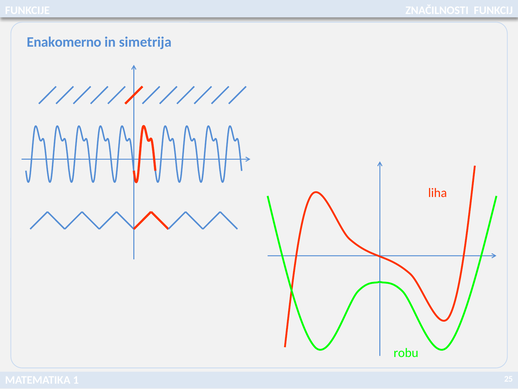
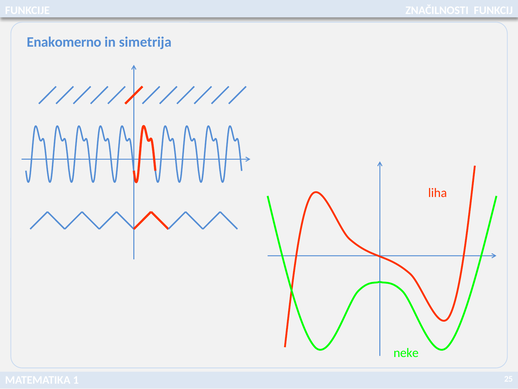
robu: robu -> neke
